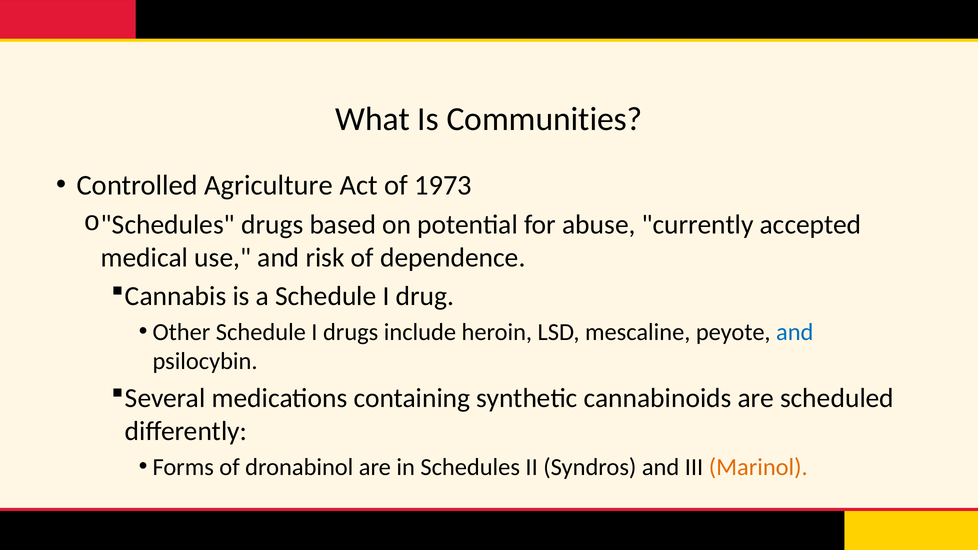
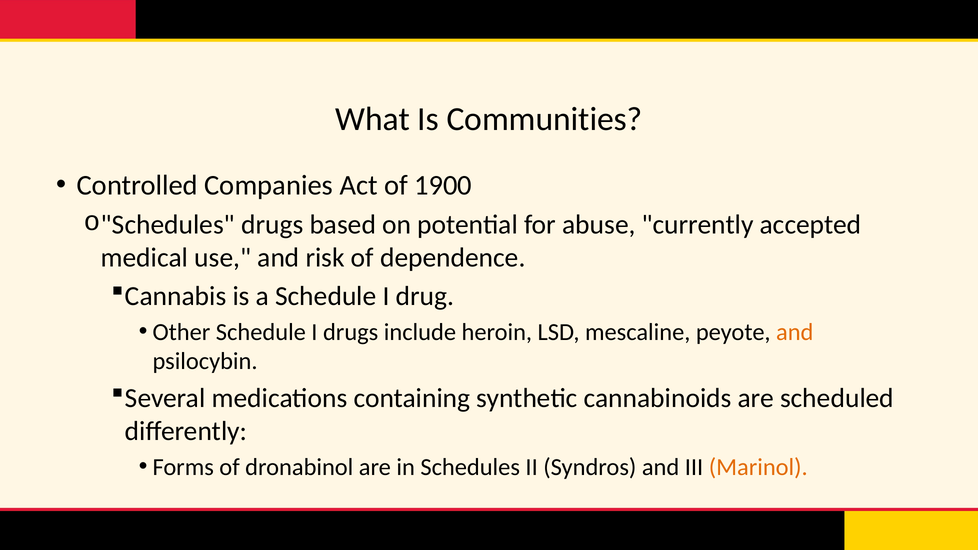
Agriculture: Agriculture -> Companies
1973: 1973 -> 1900
and at (795, 332) colour: blue -> orange
